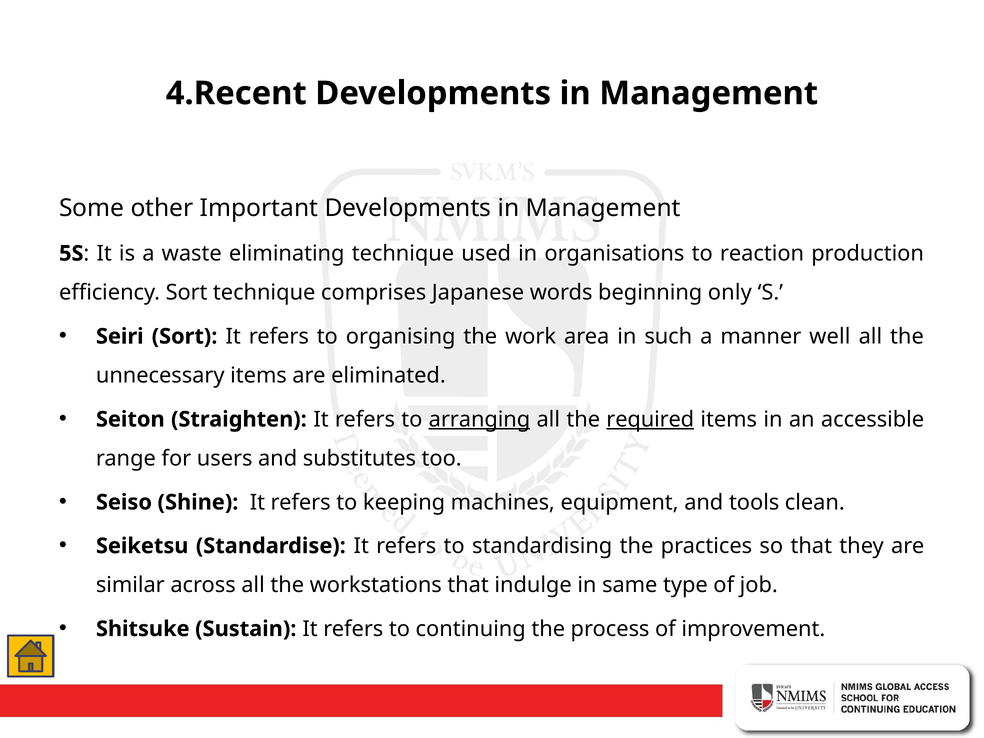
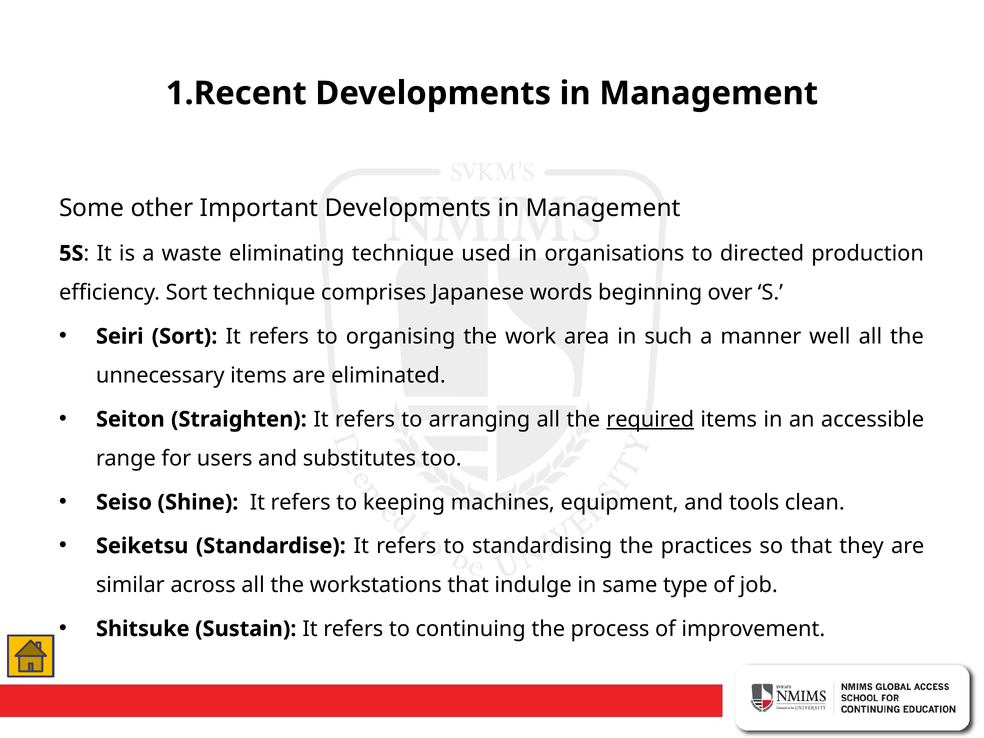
4.Recent: 4.Recent -> 1.Recent
reaction: reaction -> directed
only: only -> over
arranging underline: present -> none
